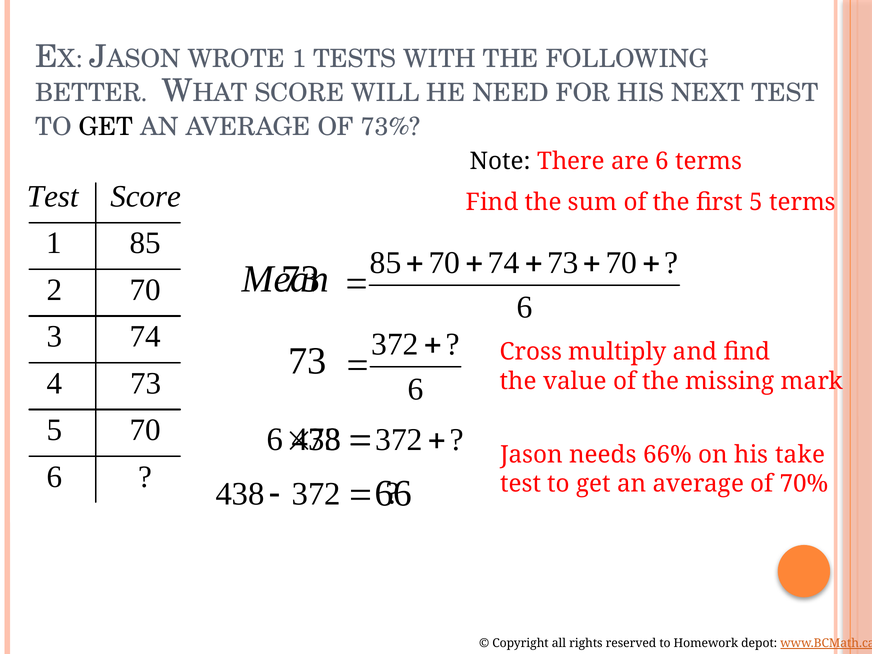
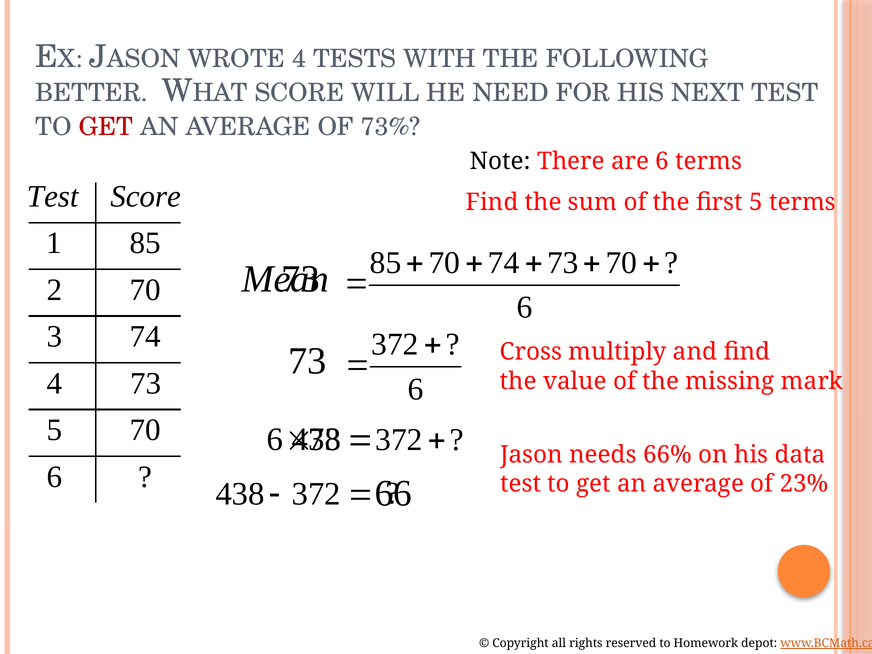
WROTE 1: 1 -> 4
GET at (106, 127) colour: black -> red
take: take -> data
70%: 70% -> 23%
